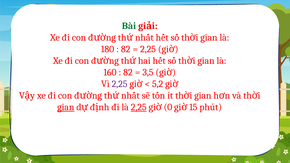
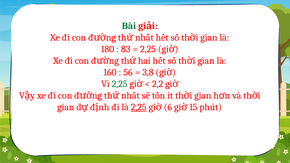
82 at (126, 49): 82 -> 83
82 at (128, 72): 82 -> 56
3,5: 3,5 -> 3,8
2,25 at (120, 84) colour: purple -> green
5,2: 5,2 -> 2,2
gian at (66, 107) underline: present -> none
0: 0 -> 6
